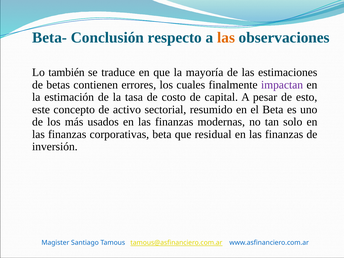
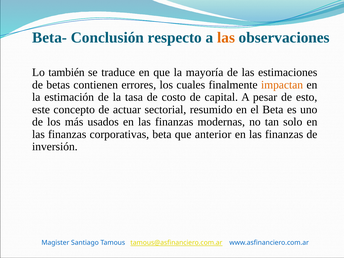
impactan colour: purple -> orange
activo: activo -> actuar
residual: residual -> anterior
